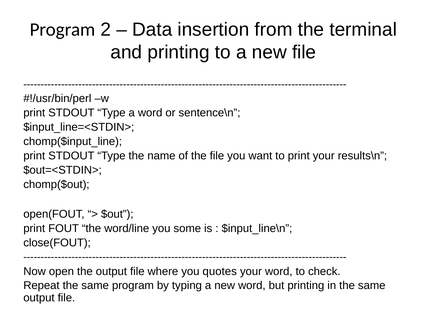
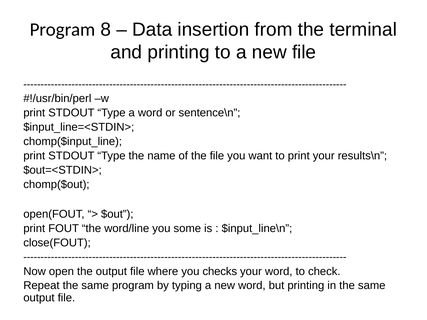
2: 2 -> 8
quotes: quotes -> checks
